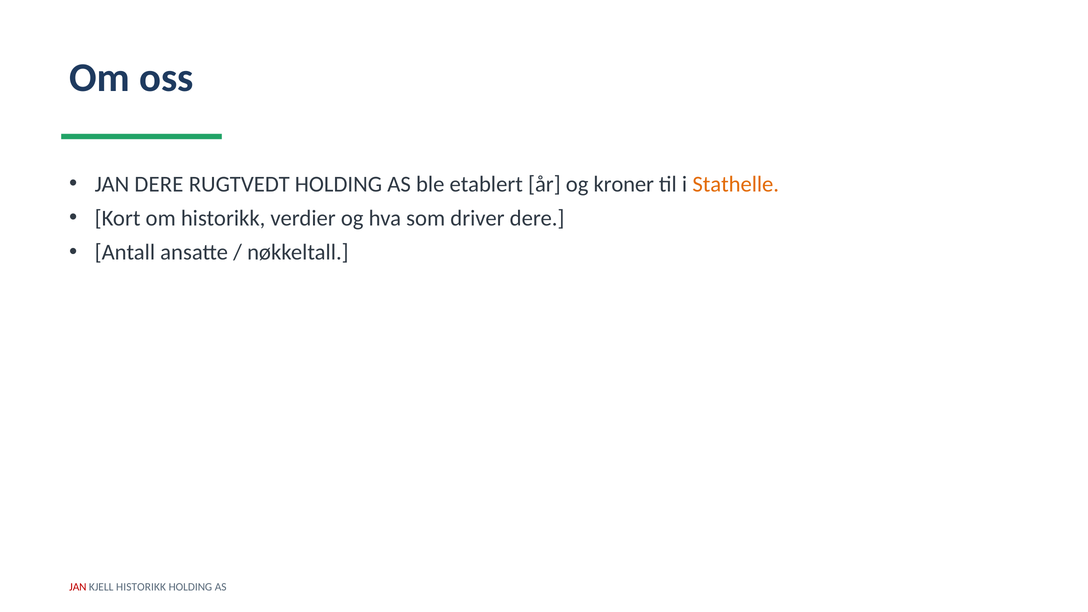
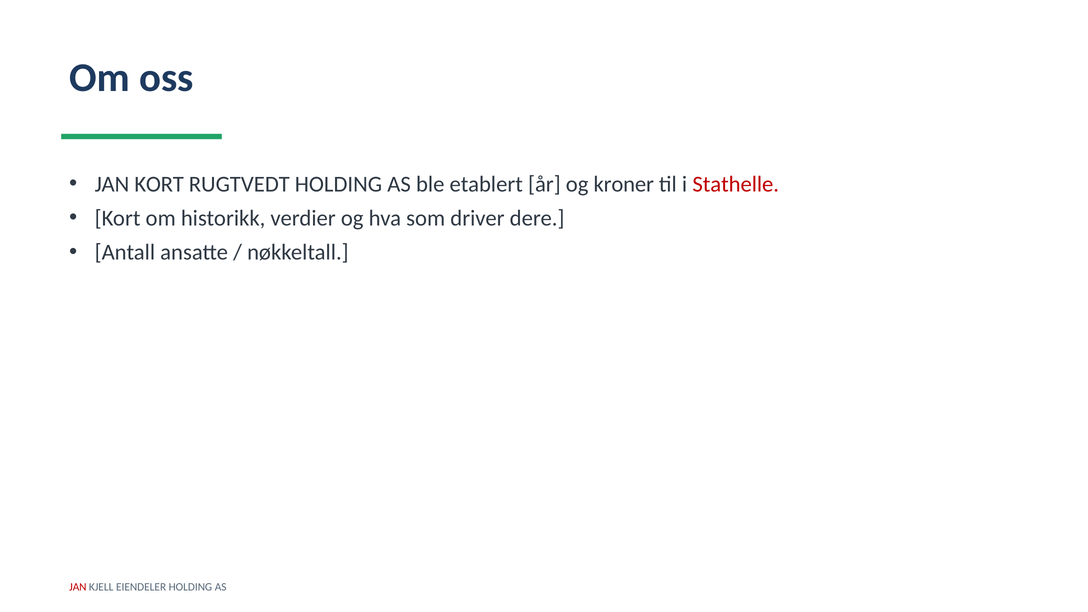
JAN DERE: DERE -> KORT
Stathelle colour: orange -> red
KJELL HISTORIKK: HISTORIKK -> EIENDELER
